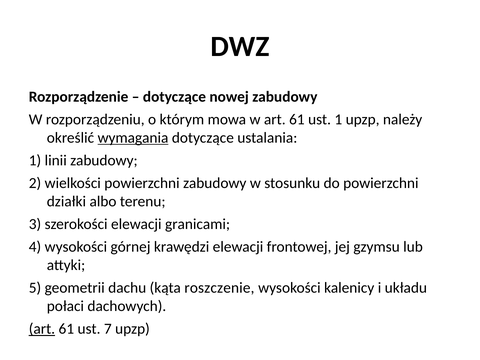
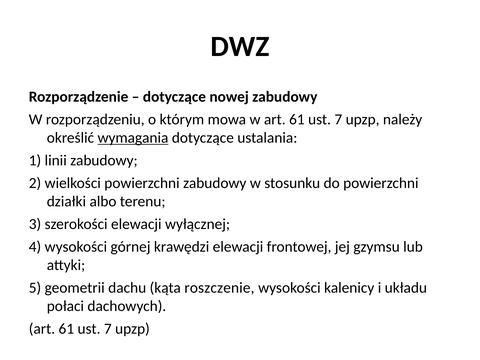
1 at (338, 119): 1 -> 7
granicami: granicami -> wyłącznej
art at (42, 329) underline: present -> none
